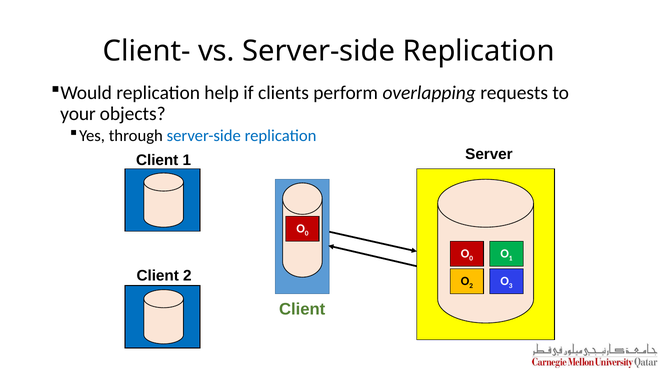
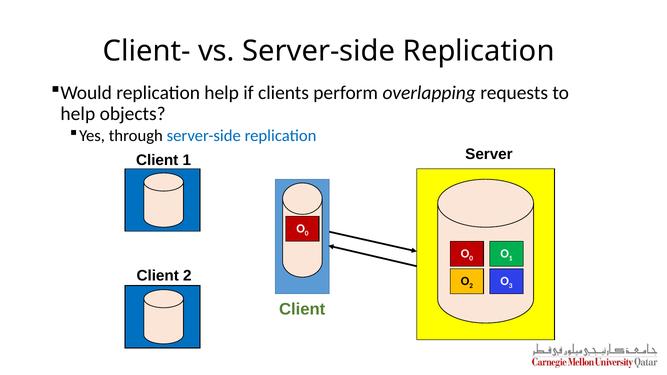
your at (78, 114): your -> help
